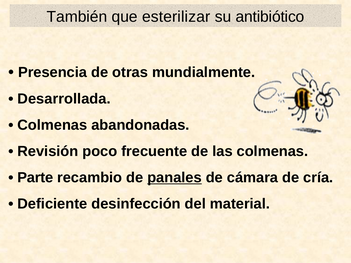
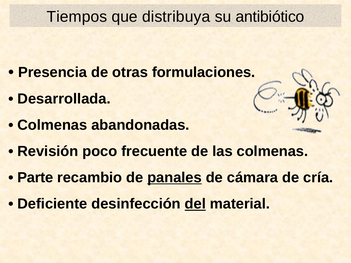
También: También -> Tiempos
esterilizar: esterilizar -> distribuya
mundialmente: mundialmente -> formulaciones
del underline: none -> present
